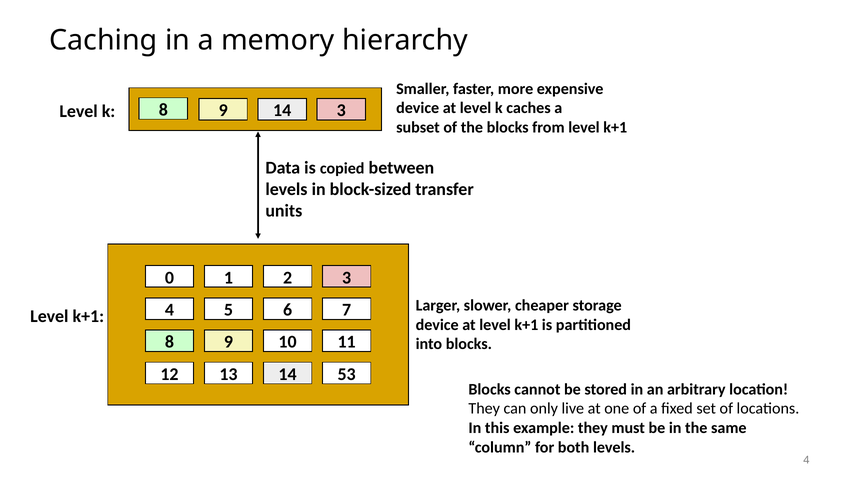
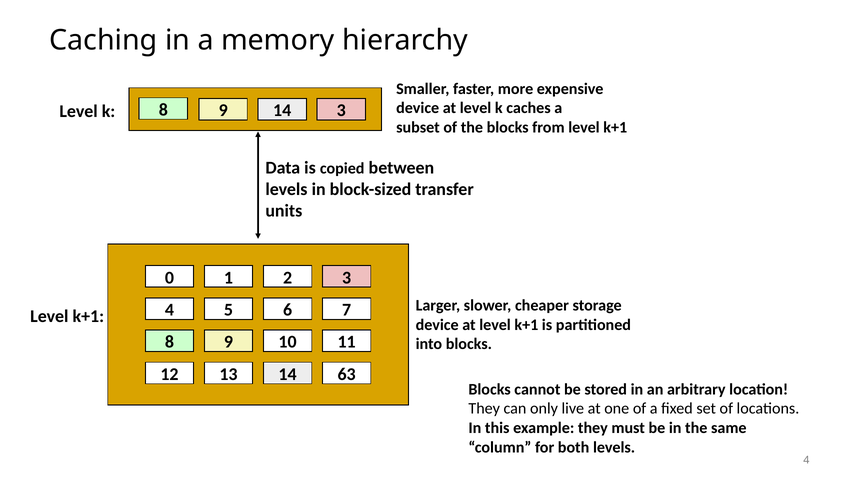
53: 53 -> 63
